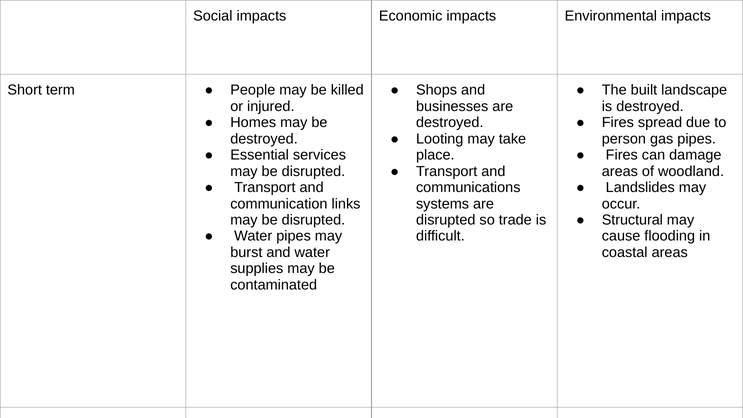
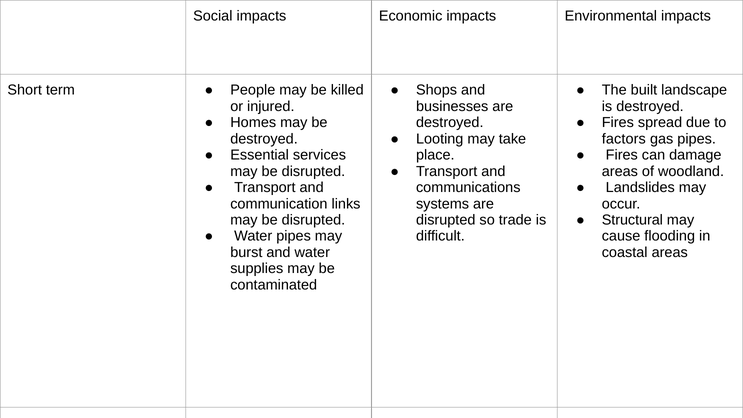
person: person -> factors
